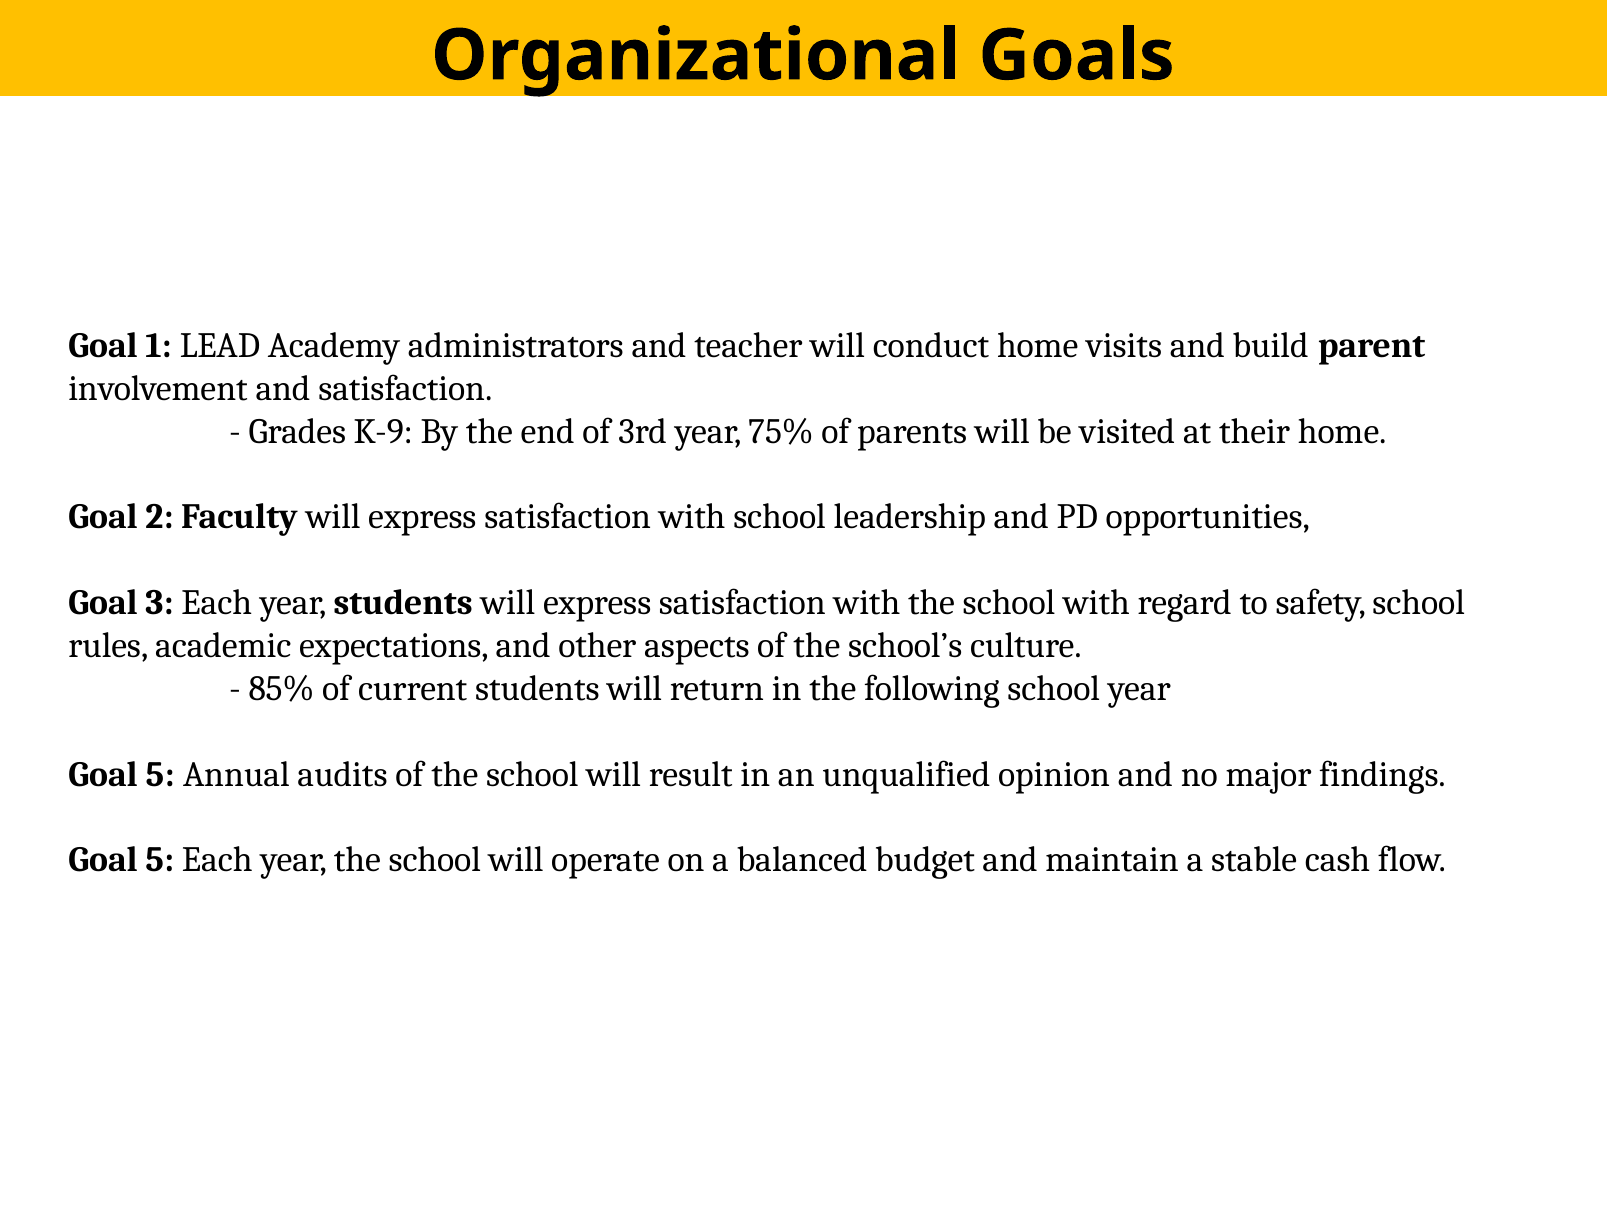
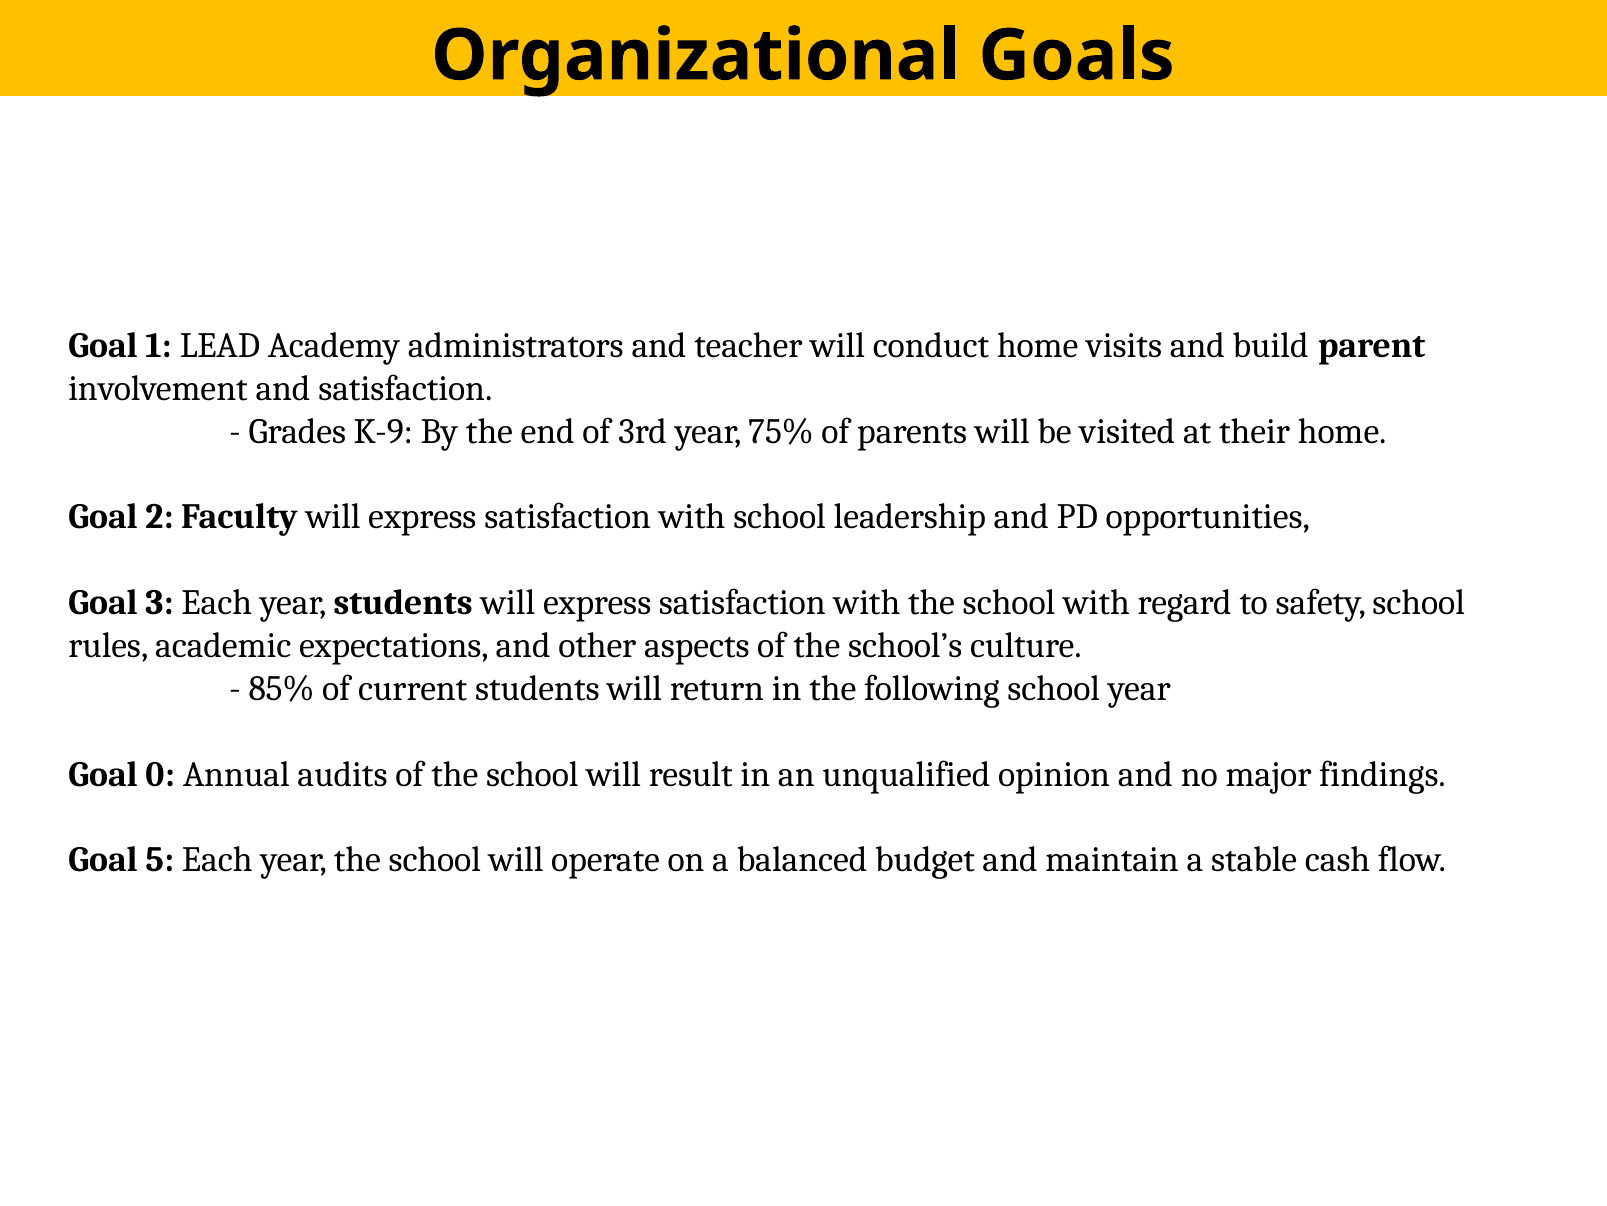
5 at (160, 774): 5 -> 0
